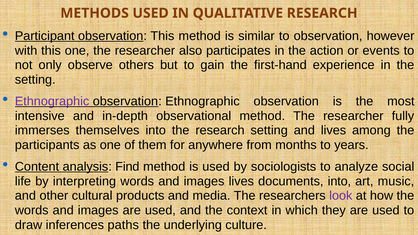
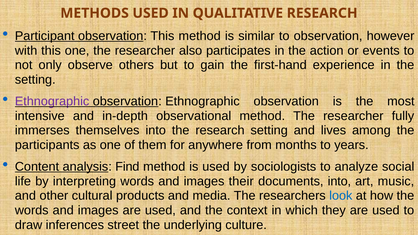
images lives: lives -> their
look colour: purple -> blue
paths: paths -> street
